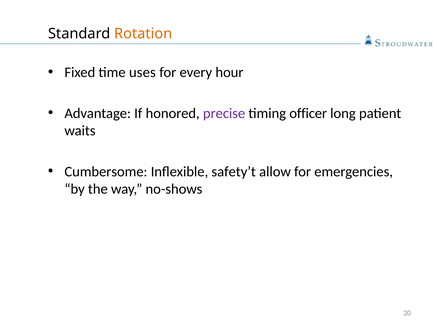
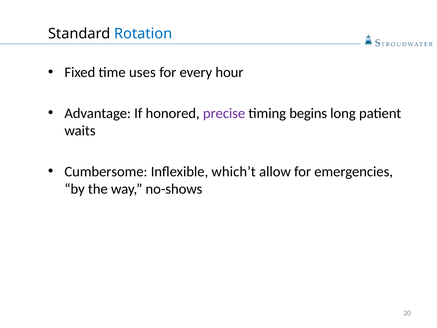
Rotation colour: orange -> blue
officer: officer -> begins
safety’t: safety’t -> which’t
